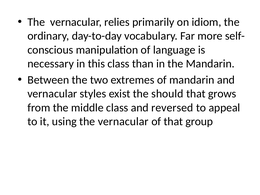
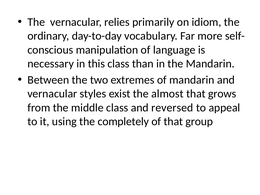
should: should -> almost
using the vernacular: vernacular -> completely
